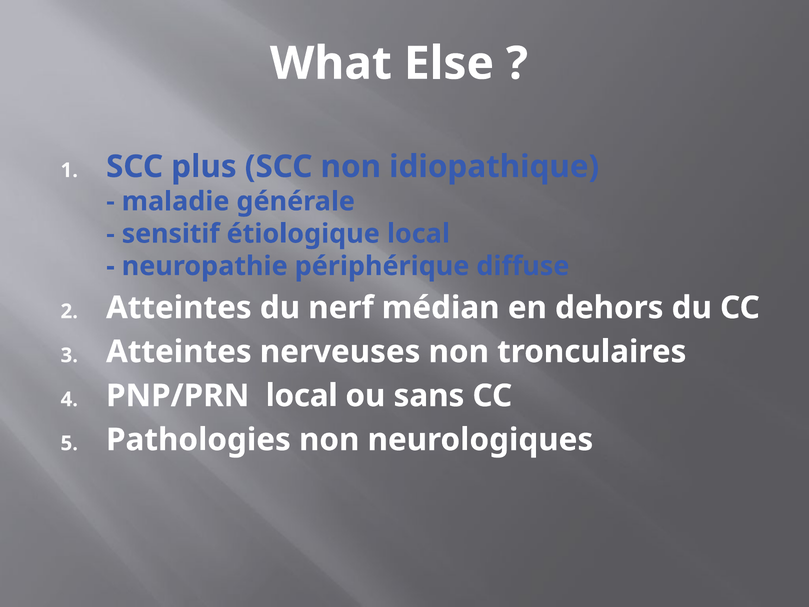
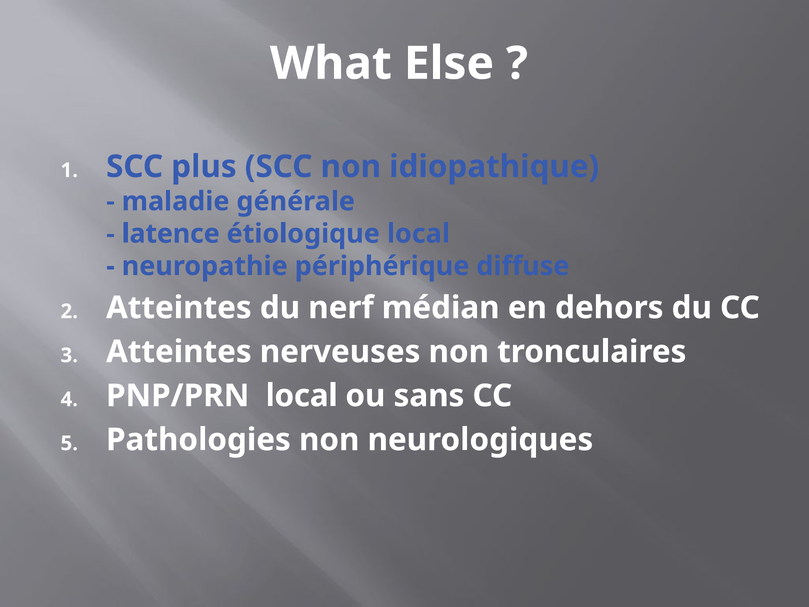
sensitif: sensitif -> latence
